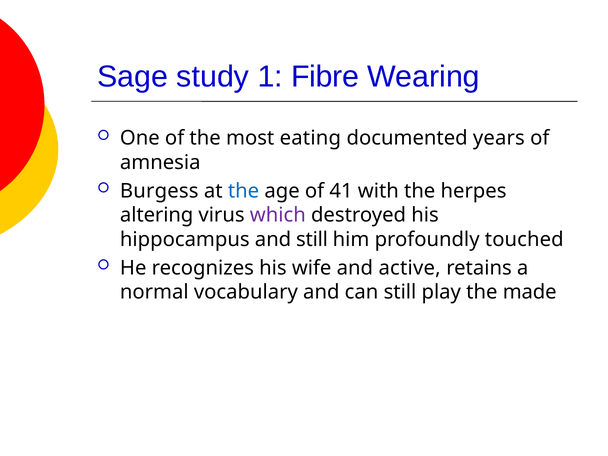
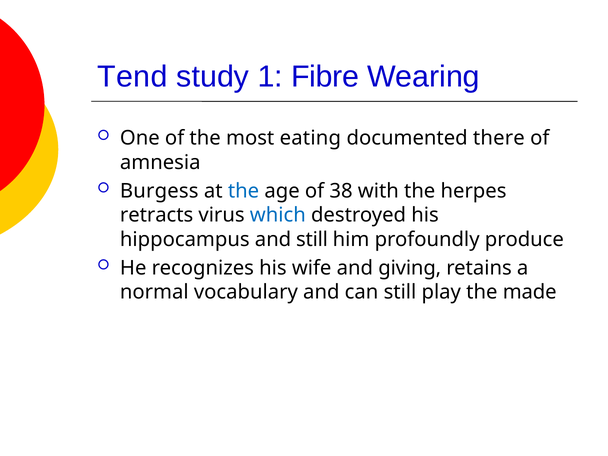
Sage: Sage -> Tend
years: years -> there
41: 41 -> 38
altering: altering -> retracts
which colour: purple -> blue
touched: touched -> produce
active: active -> giving
